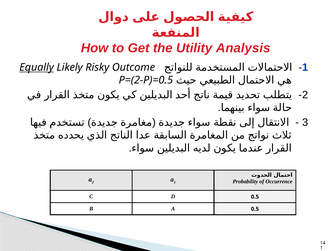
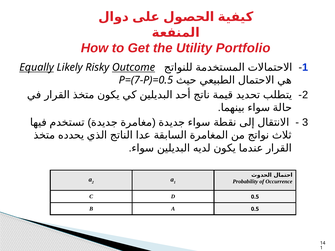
Analysis: Analysis -> Portfolio
Outcome underline: none -> present
P=(2-P)=0.5: P=(2-P)=0.5 -> P=(7-P)=0.5
